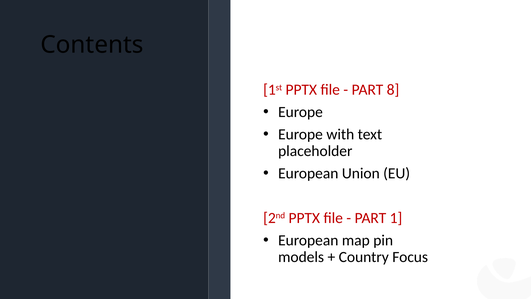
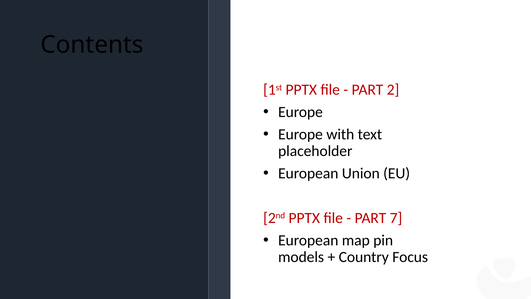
8: 8 -> 2
1: 1 -> 7
